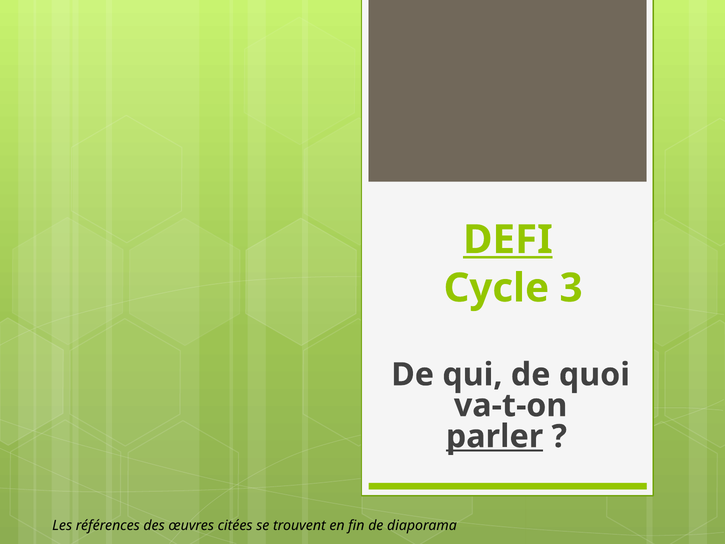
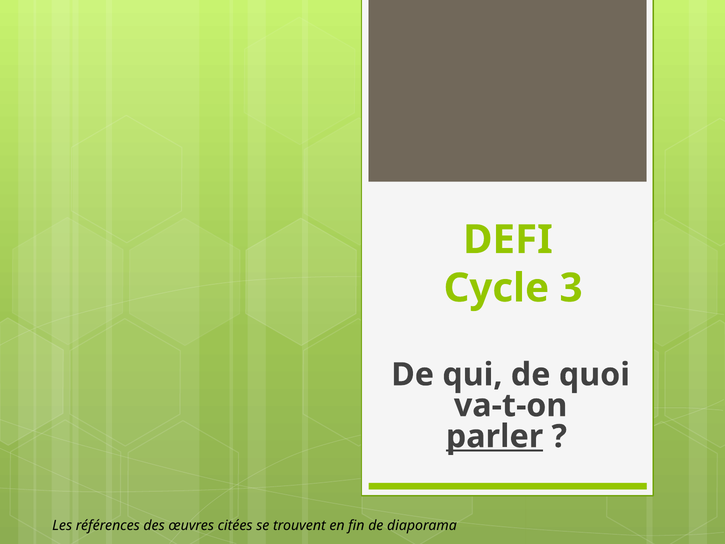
DEFI underline: present -> none
